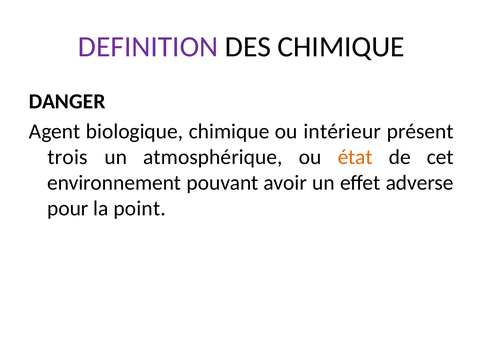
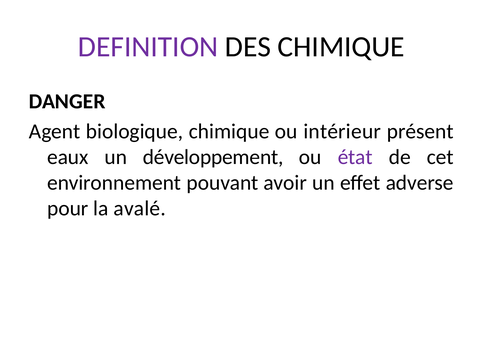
trois: trois -> eaux
atmosphérique: atmosphérique -> développement
état colour: orange -> purple
point: point -> avalé
